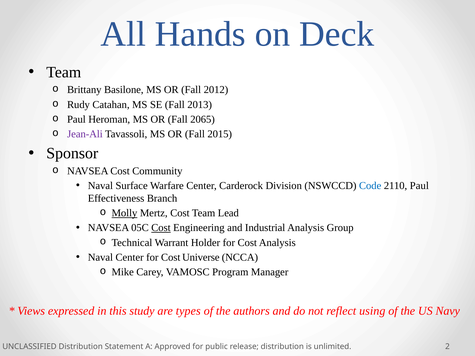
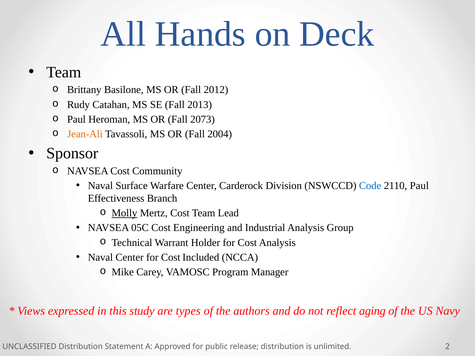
2065: 2065 -> 2073
Jean-Ali colour: purple -> orange
2015: 2015 -> 2004
Cost at (161, 228) underline: present -> none
Universe: Universe -> Included
using: using -> aging
